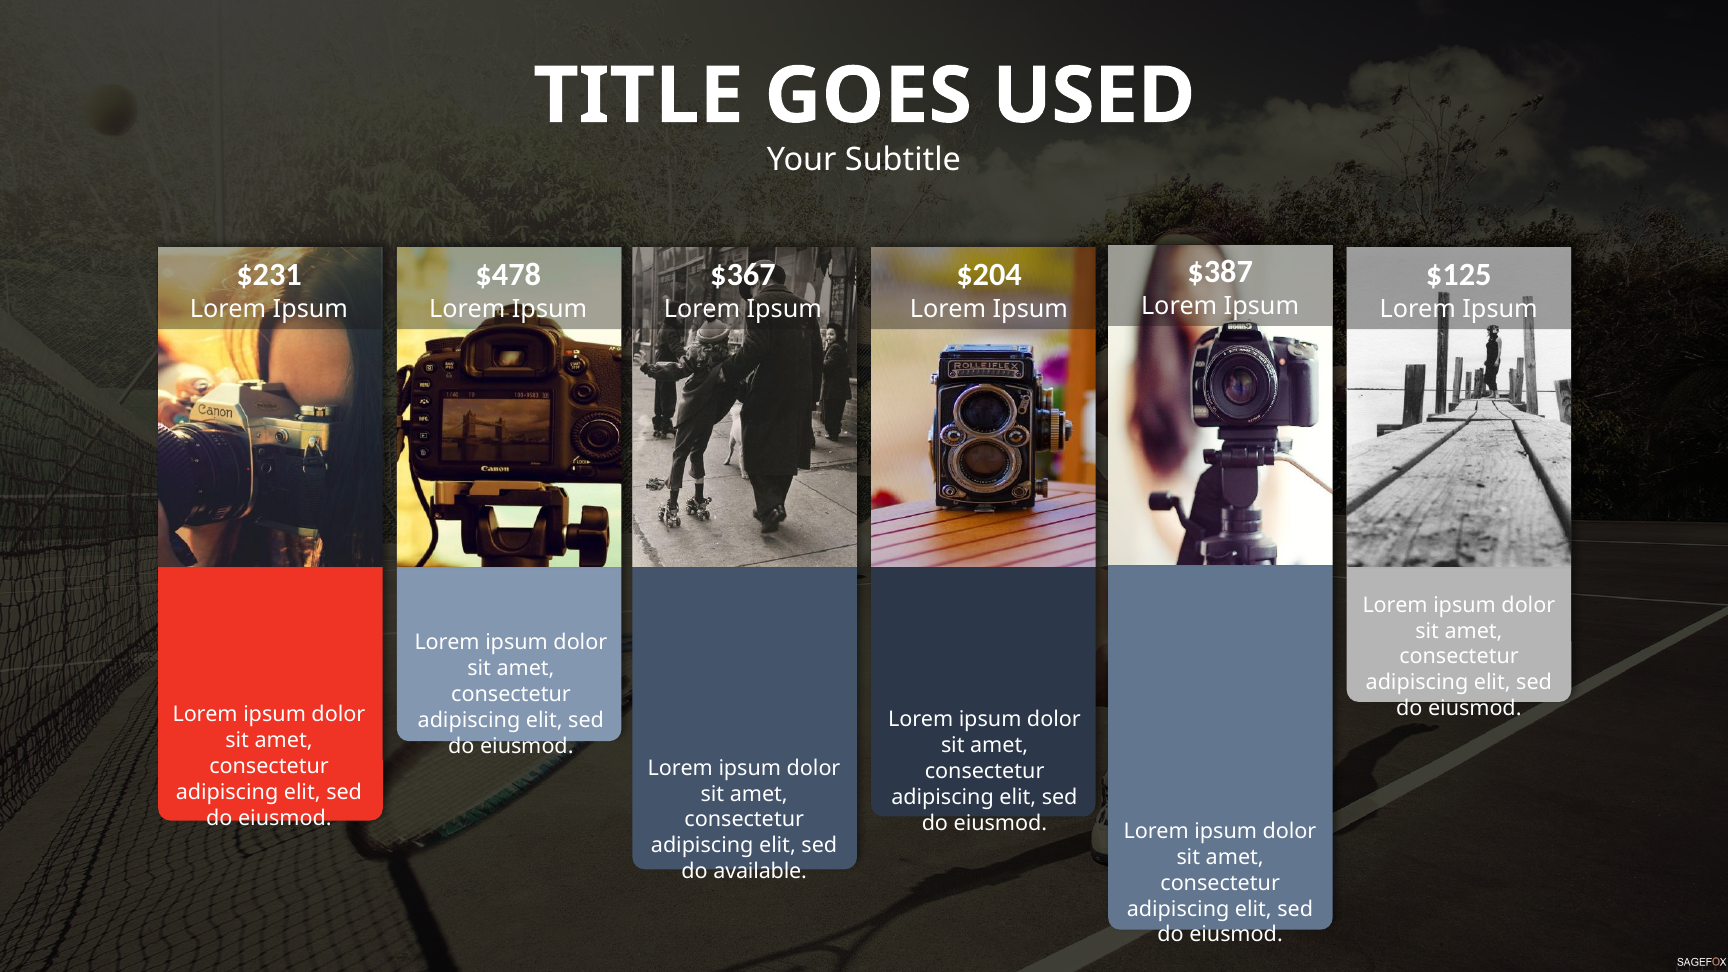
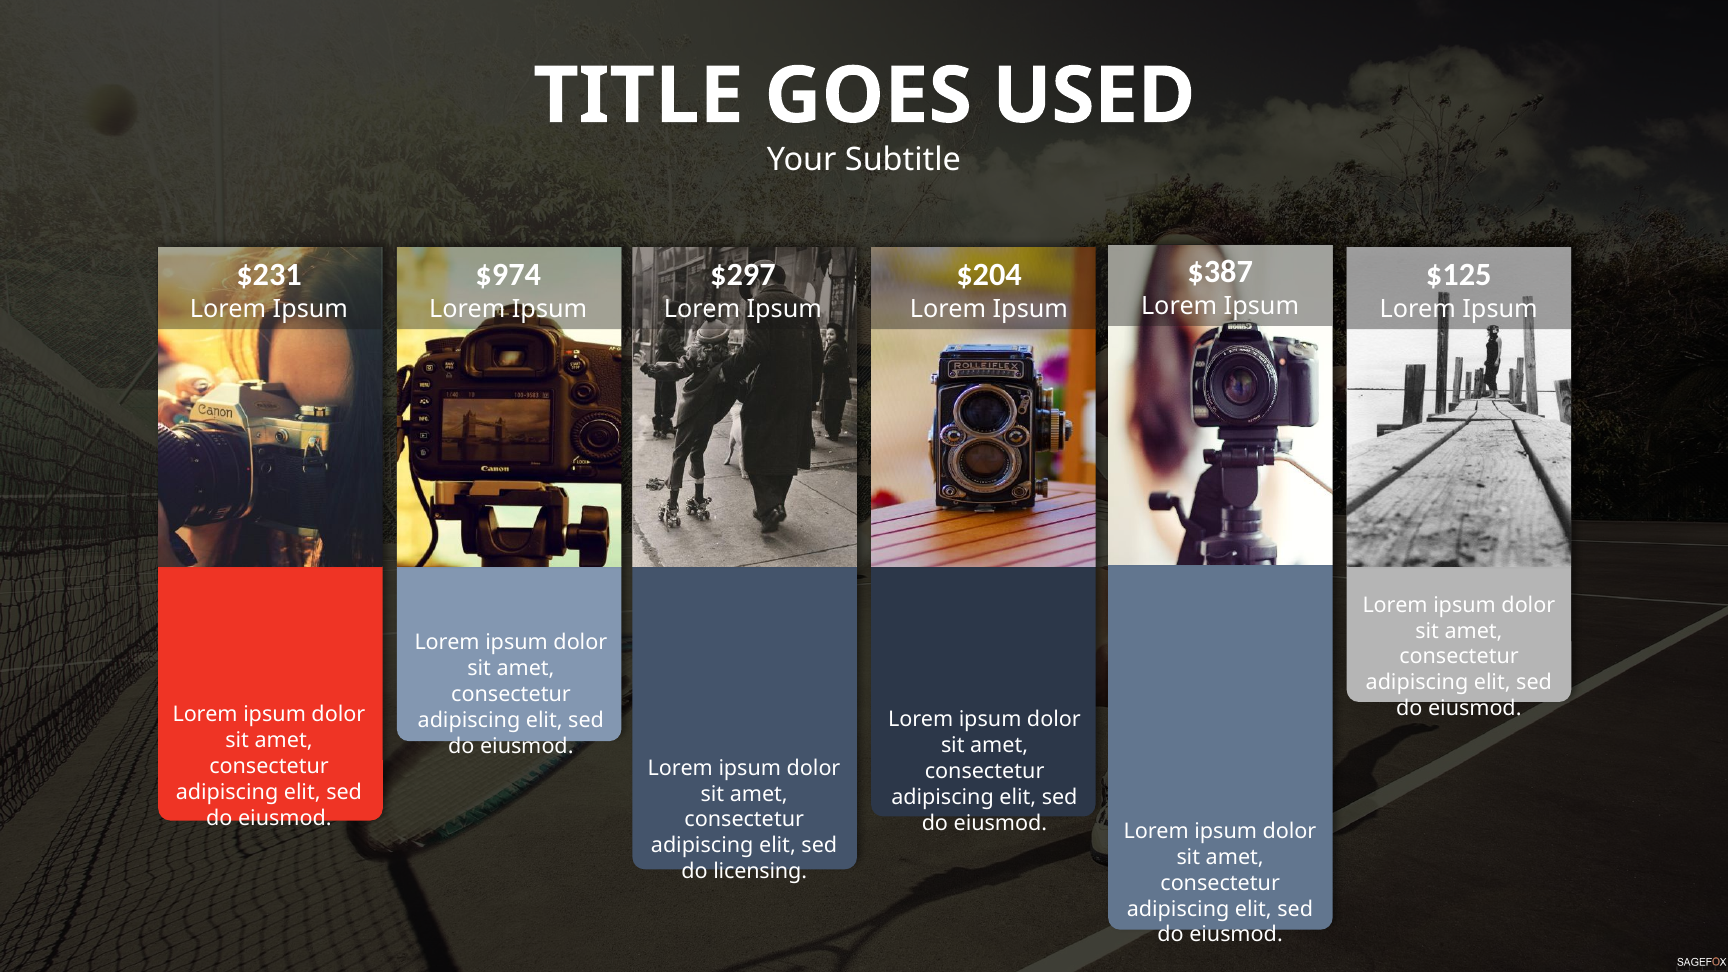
$478: $478 -> $974
$367: $367 -> $297
available: available -> licensing
